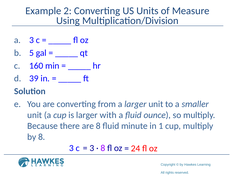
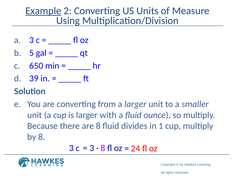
Example underline: none -> present
160: 160 -> 650
minute: minute -> divides
